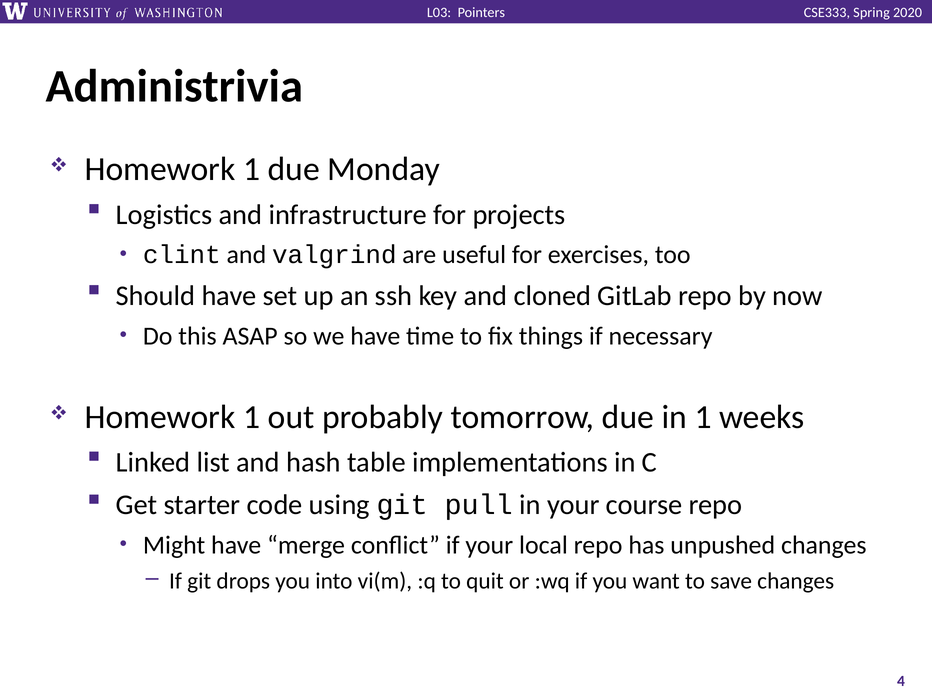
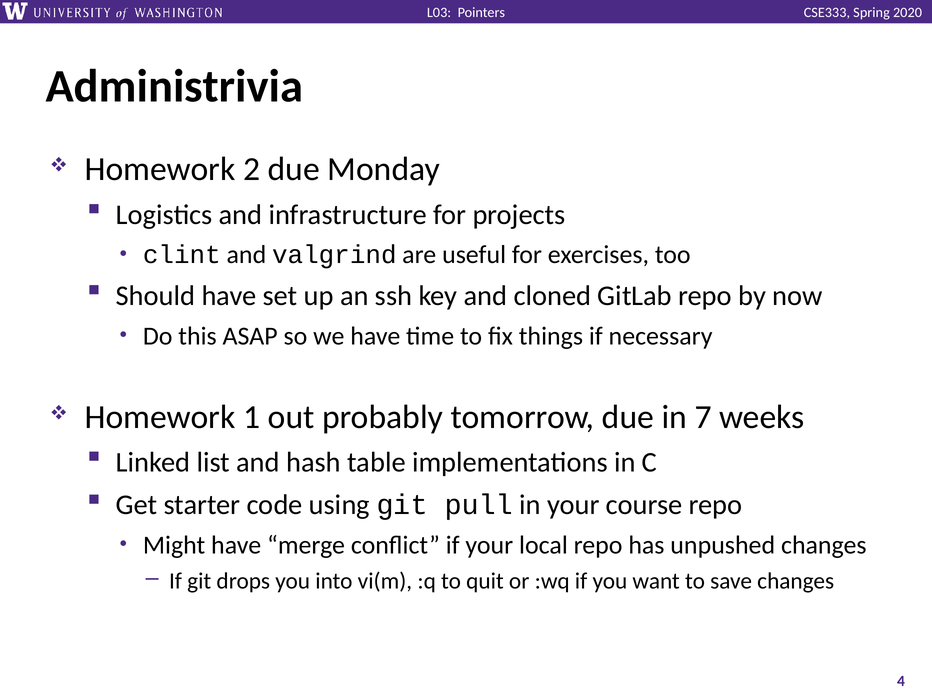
1 at (252, 169): 1 -> 2
in 1: 1 -> 7
